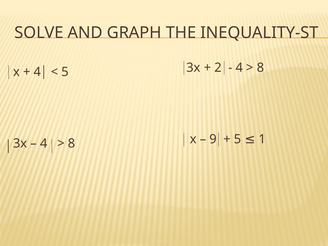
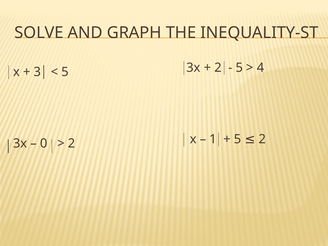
4 at (239, 68): 4 -> 5
8 at (260, 68): 8 -> 4
4 at (37, 72): 4 -> 3
9: 9 -> 1
5 1: 1 -> 2
4 at (44, 144): 4 -> 0
8 at (72, 144): 8 -> 2
